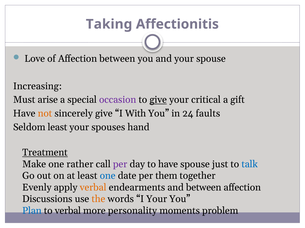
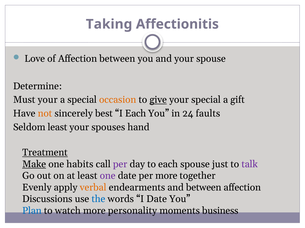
Increasing: Increasing -> Determine
Must arise: arise -> your
occasion colour: purple -> orange
your critical: critical -> special
sincerely give: give -> best
I With: With -> Each
Make underline: none -> present
rather: rather -> habits
to have: have -> each
talk colour: blue -> purple
one at (108, 176) colour: blue -> purple
per them: them -> more
the colour: orange -> blue
I Your: Your -> Date
to verbal: verbal -> watch
problem: problem -> business
